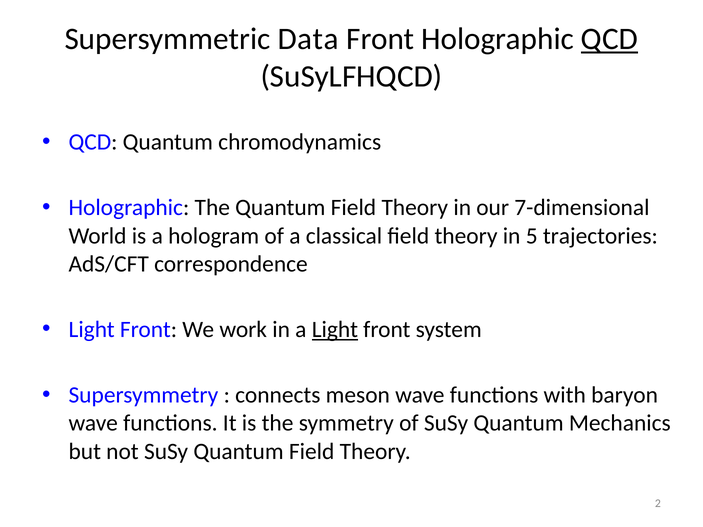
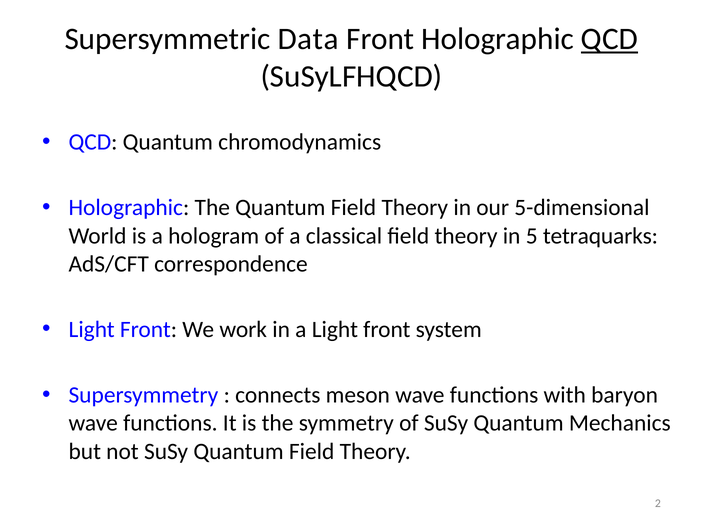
7-dimensional: 7-dimensional -> 5-dimensional
trajectories: trajectories -> tetraquarks
Light at (335, 330) underline: present -> none
